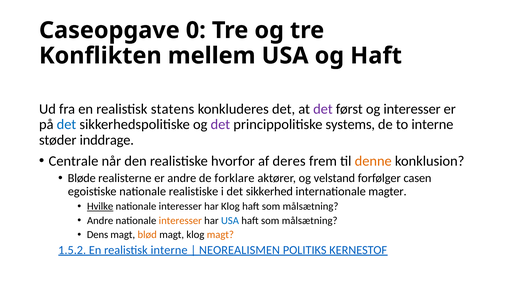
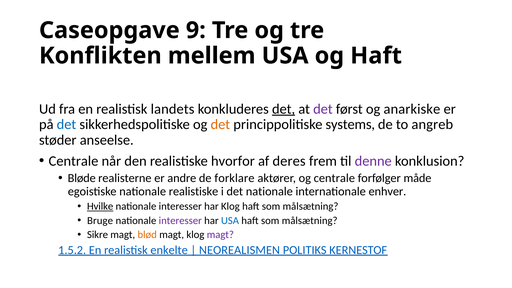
0: 0 -> 9
statens: statens -> landets
det at (284, 109) underline: none -> present
og interesser: interesser -> anarkiske
det at (220, 124) colour: purple -> orange
to interne: interne -> angreb
inddrage: inddrage -> anseelse
denne colour: orange -> purple
og velstand: velstand -> centrale
casen: casen -> måde
det sikkerhed: sikkerhed -> nationale
magter: magter -> enhver
Andre at (100, 221): Andre -> Bruge
interesser at (180, 221) colour: orange -> purple
Dens: Dens -> Sikre
magt at (220, 235) colour: orange -> purple
realistisk interne: interne -> enkelte
